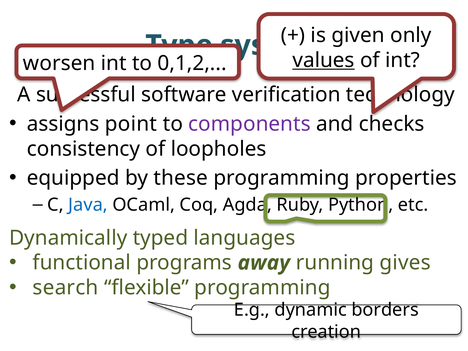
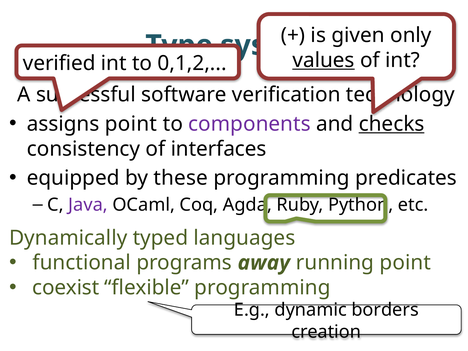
worsen: worsen -> verified
checks underline: none -> present
loopholes: loopholes -> interfaces
properties: properties -> predicates
Java colour: blue -> purple
running gives: gives -> point
search: search -> coexist
